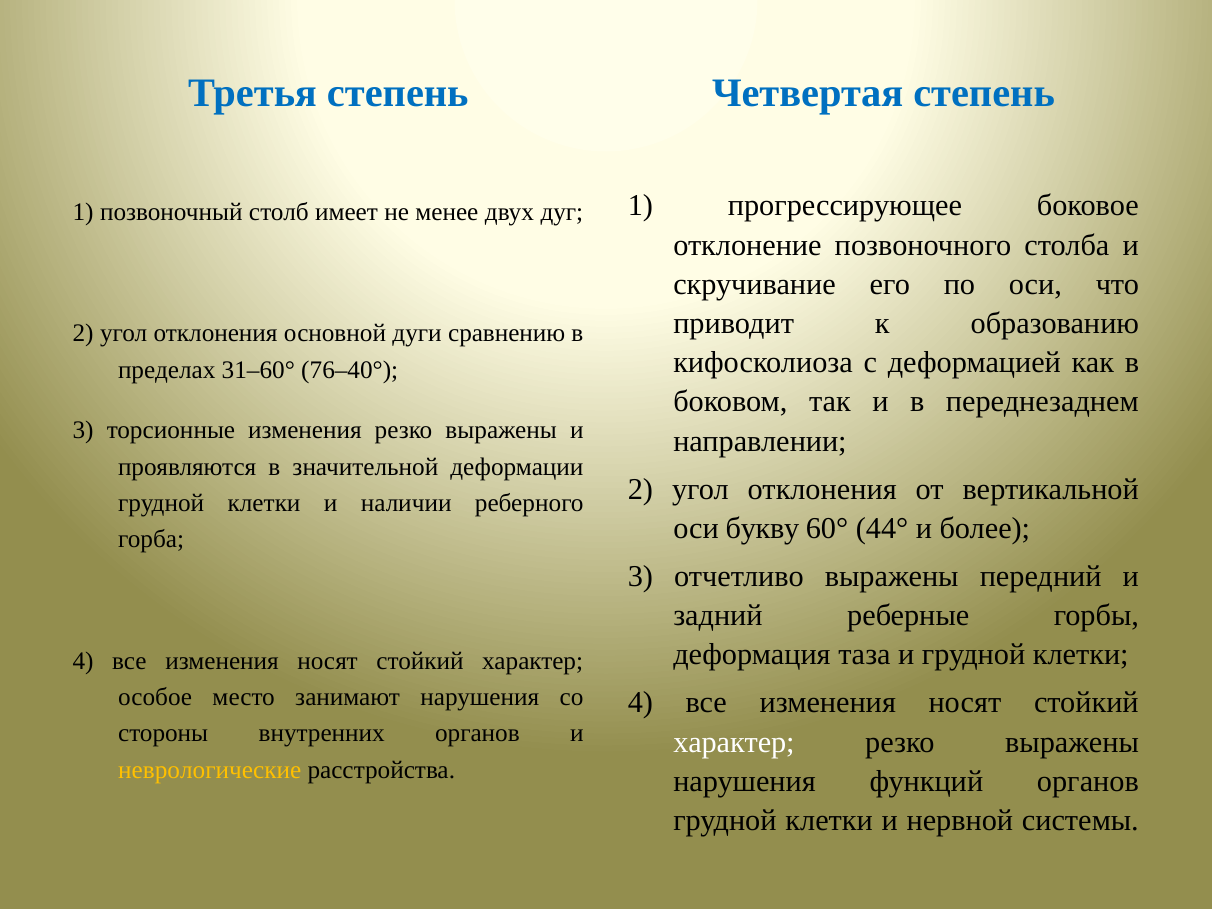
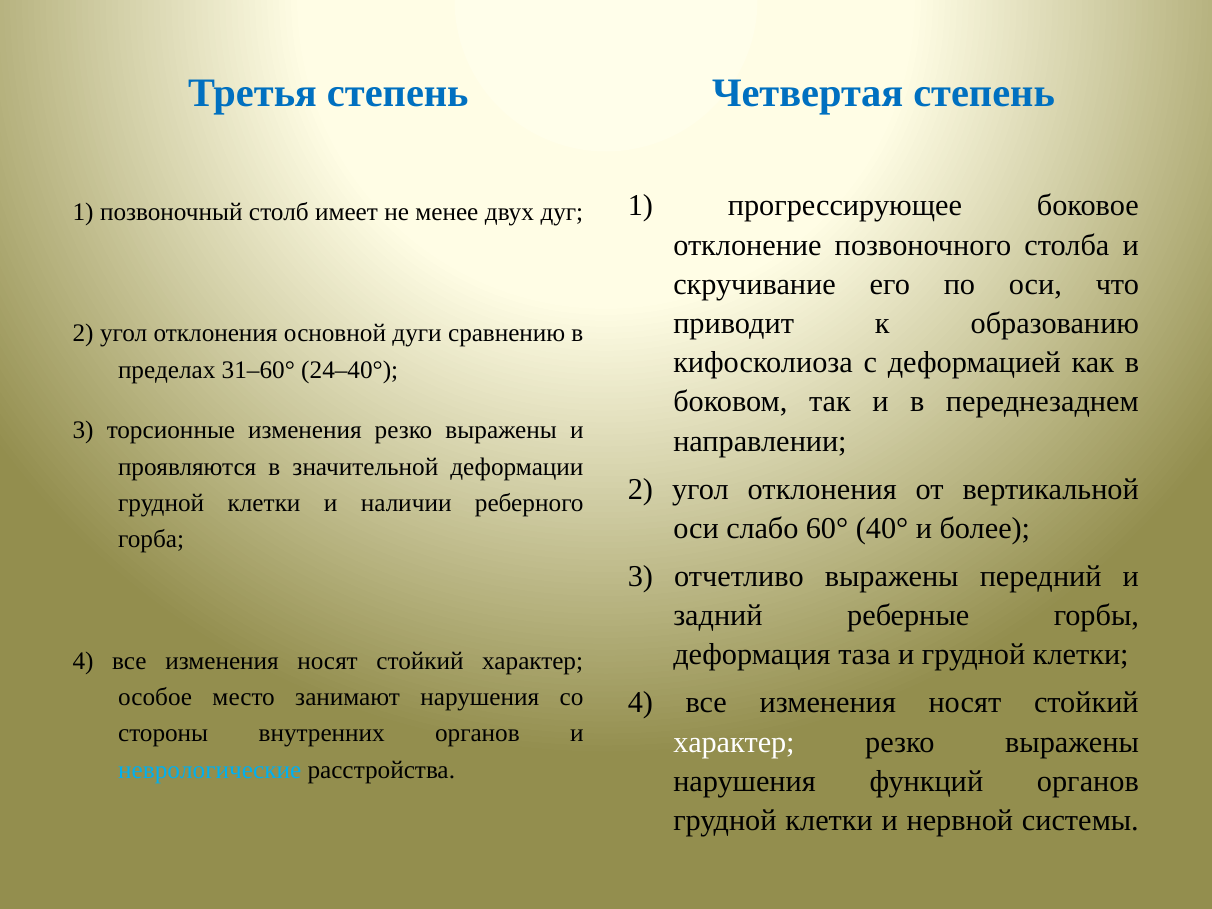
76–40°: 76–40° -> 24–40°
букву: букву -> слабо
44°: 44° -> 40°
неврологические colour: yellow -> light blue
